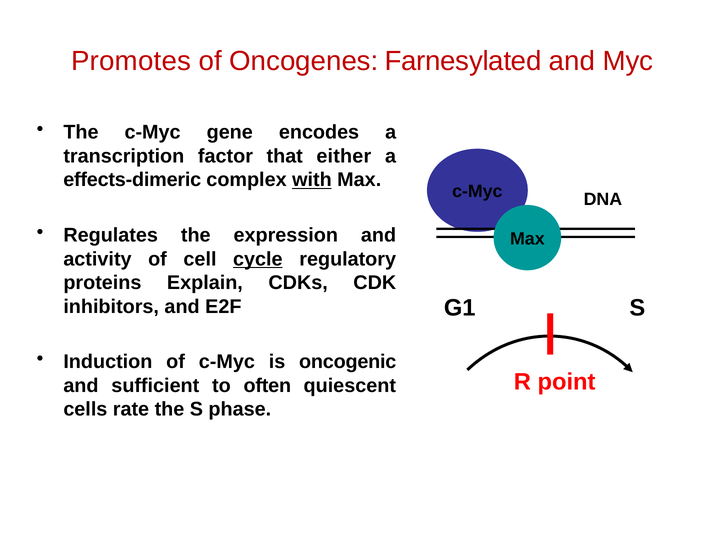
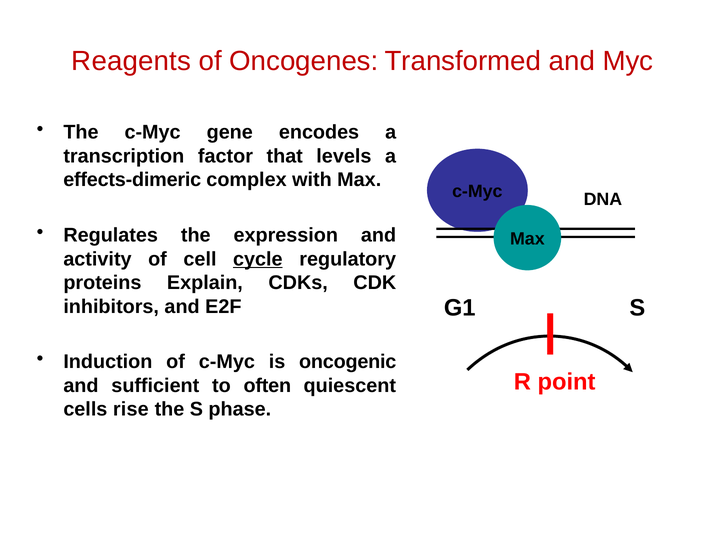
Promotes: Promotes -> Reagents
Farnesylated: Farnesylated -> Transformed
either: either -> levels
with underline: present -> none
rate: rate -> rise
